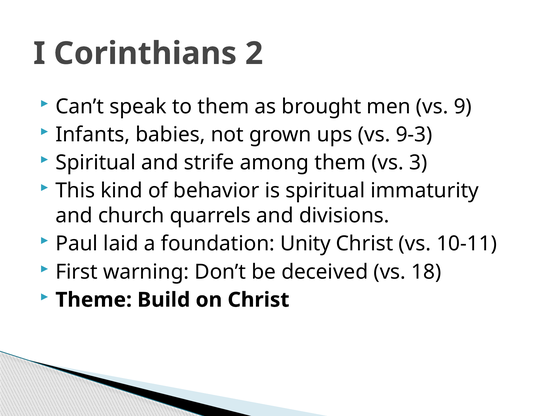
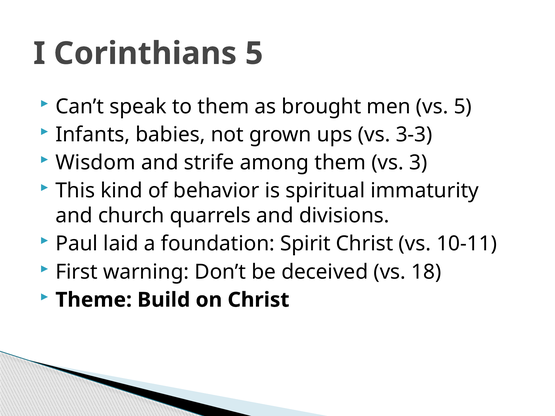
Corinthians 2: 2 -> 5
vs 9: 9 -> 5
9-3: 9-3 -> 3-3
Spiritual at (96, 163): Spiritual -> Wisdom
Unity: Unity -> Spirit
